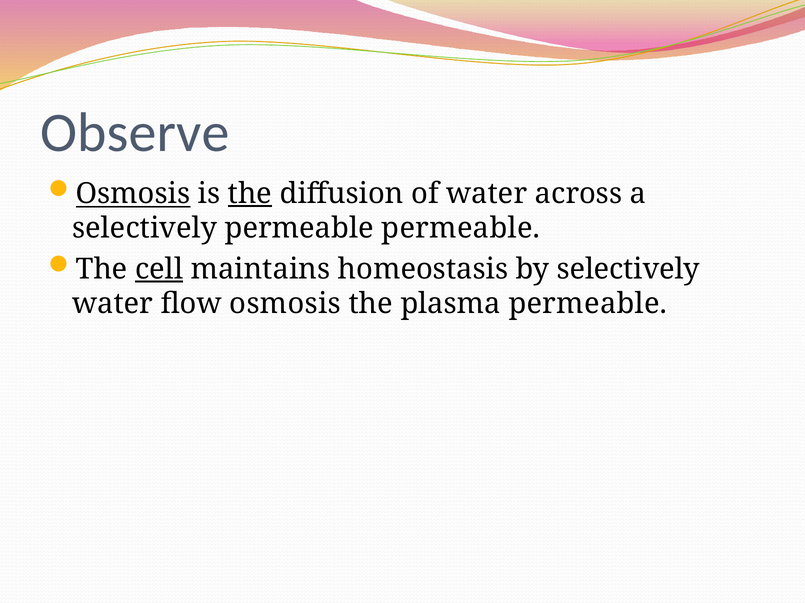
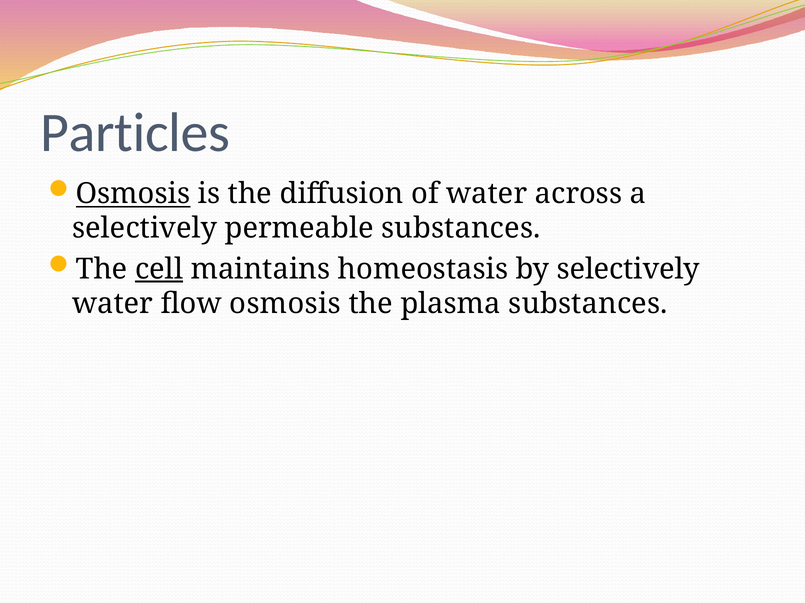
Observe: Observe -> Particles
the at (250, 194) underline: present -> none
permeable permeable: permeable -> substances
plasma permeable: permeable -> substances
